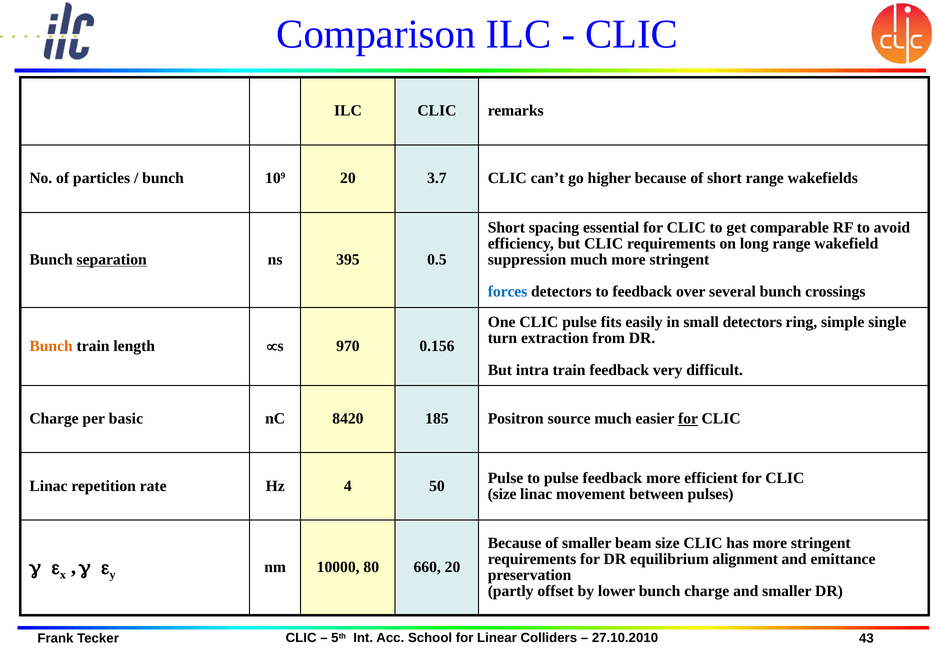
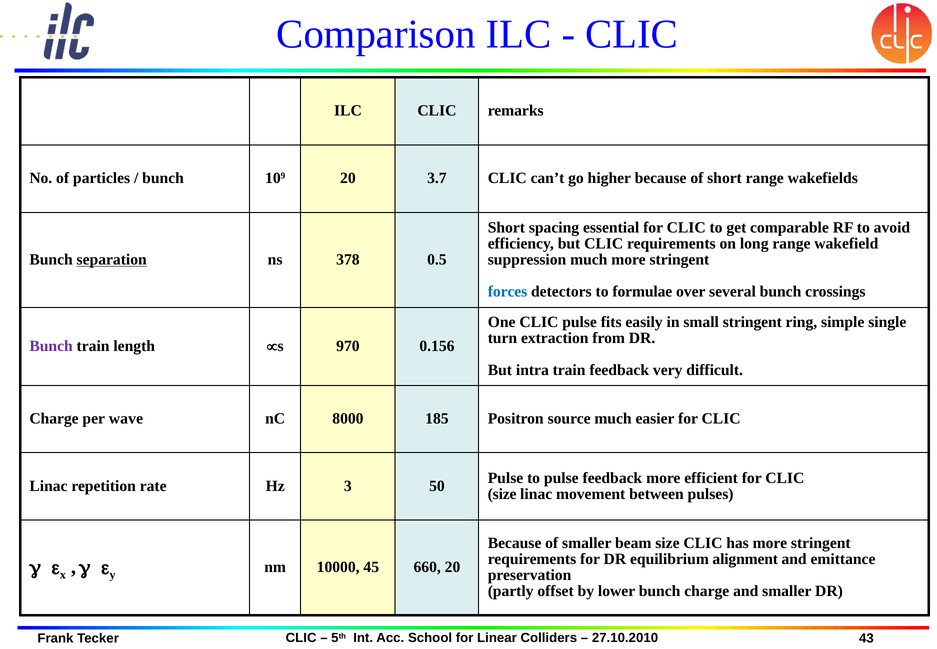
395: 395 -> 378
to feedback: feedback -> formulae
small detectors: detectors -> stringent
Bunch at (51, 346) colour: orange -> purple
basic: basic -> wave
8420: 8420 -> 8000
for at (688, 418) underline: present -> none
4: 4 -> 3
80: 80 -> 45
